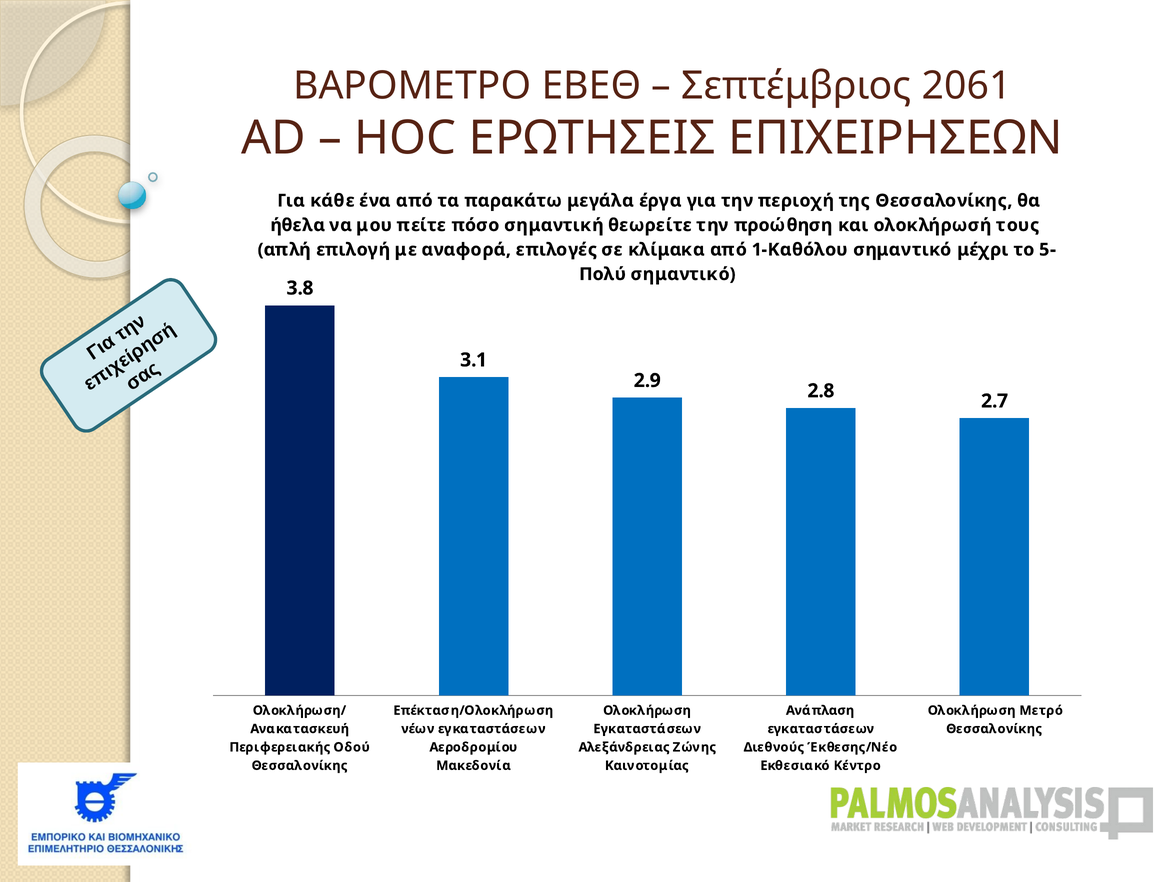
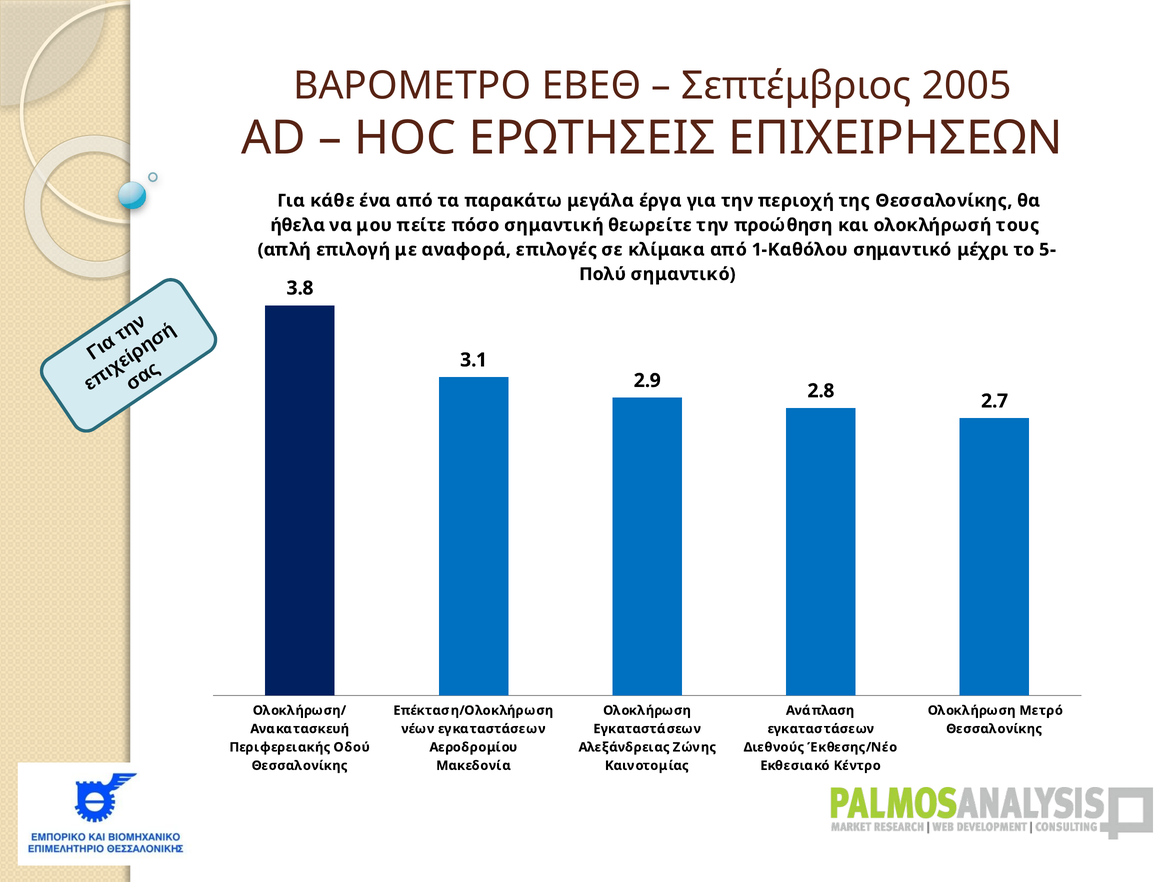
2061: 2061 -> 2005
